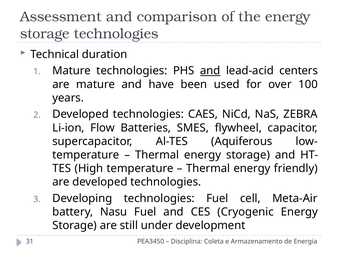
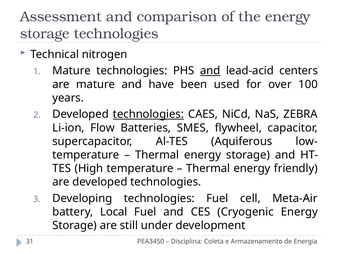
duration: duration -> nitrogen
technologies at (148, 114) underline: none -> present
Nasu: Nasu -> Local
